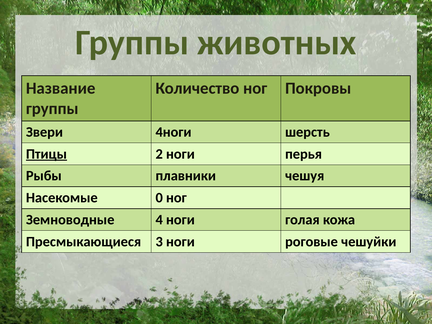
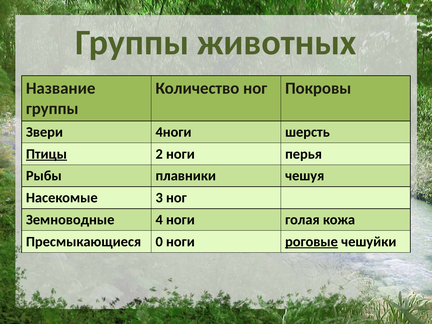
0: 0 -> 3
3: 3 -> 0
роговые underline: none -> present
